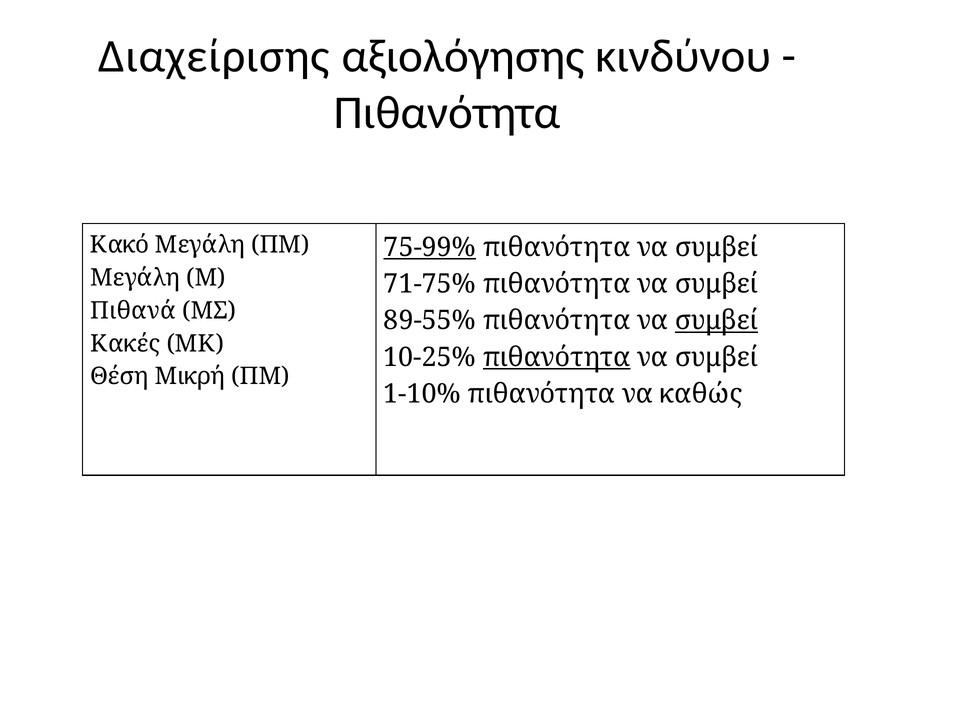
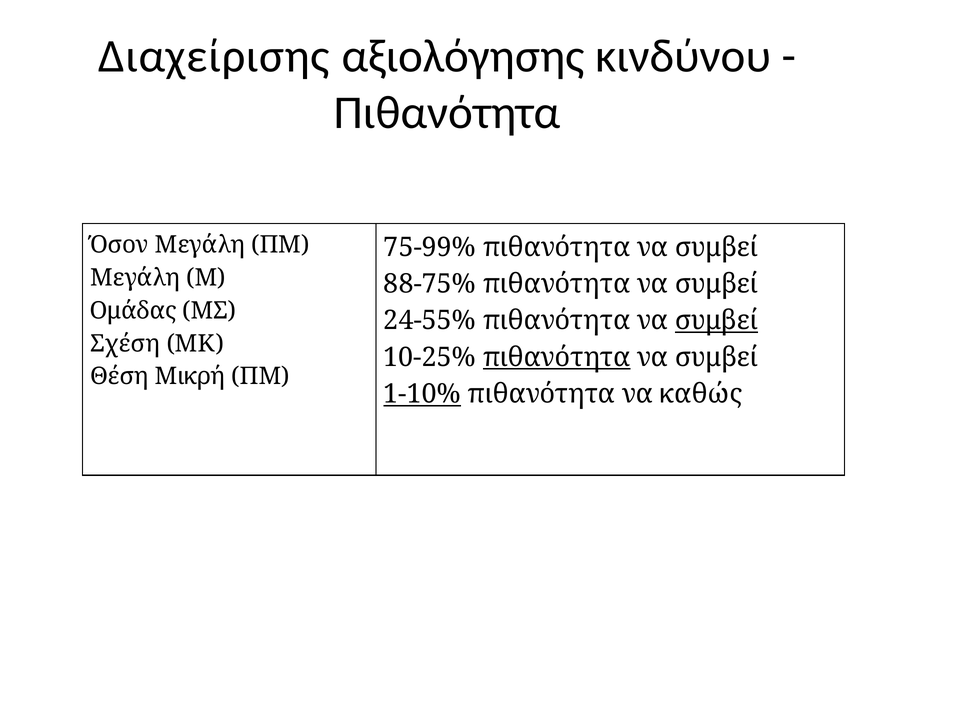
Κακό: Κακό -> Όσον
75-99% underline: present -> none
71-75%: 71-75% -> 88-75%
Πιθανά: Πιθανά -> Ομάδας
89-55%: 89-55% -> 24-55%
Κακές: Κακές -> Σχέση
1-10% underline: none -> present
